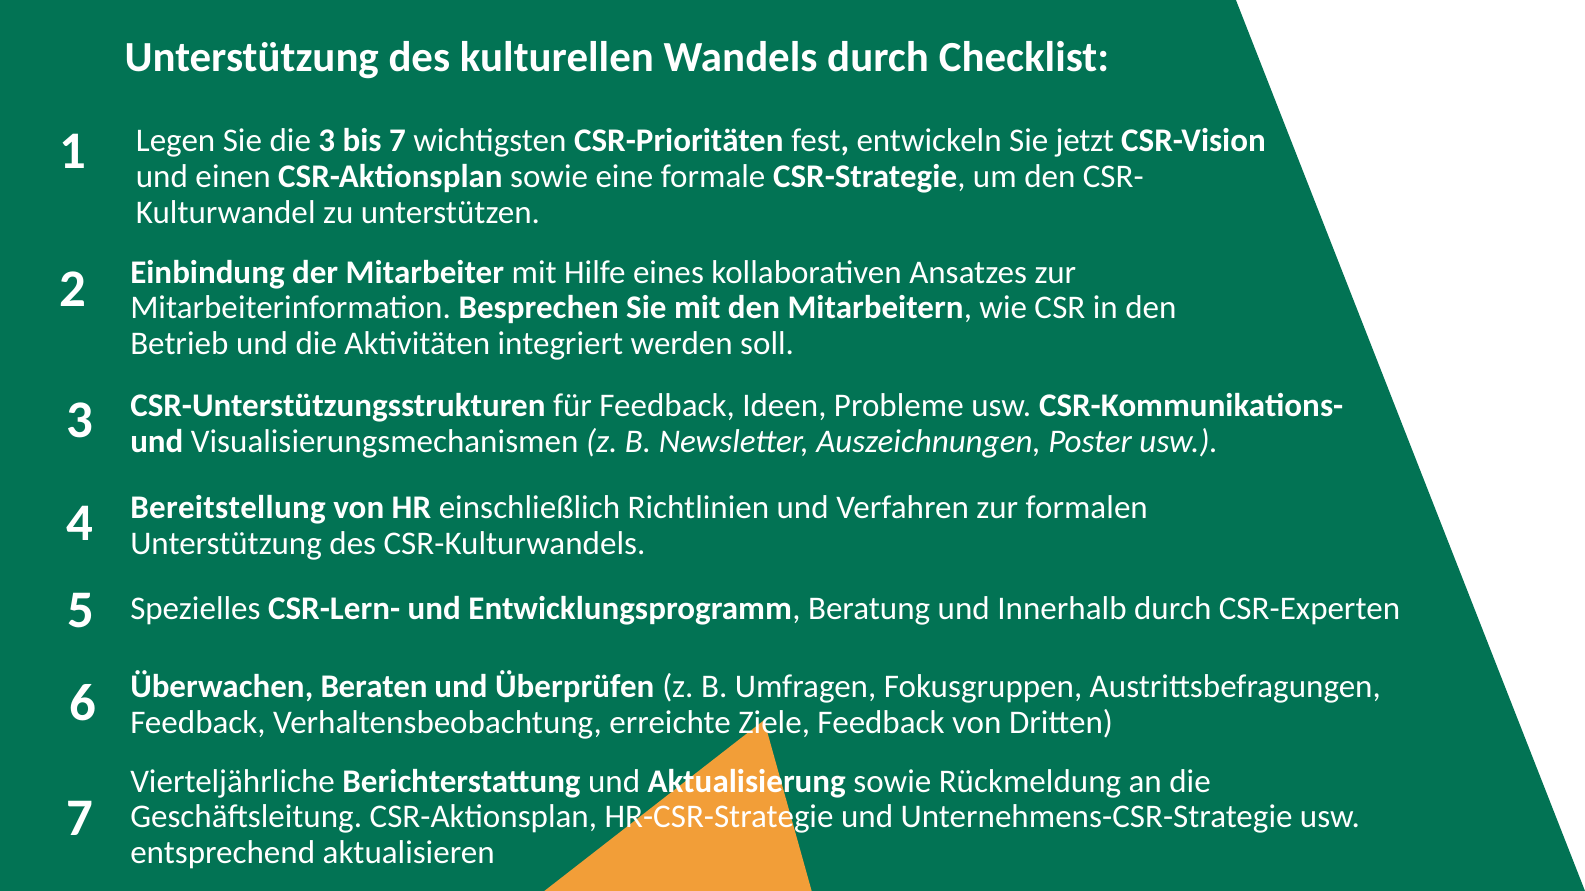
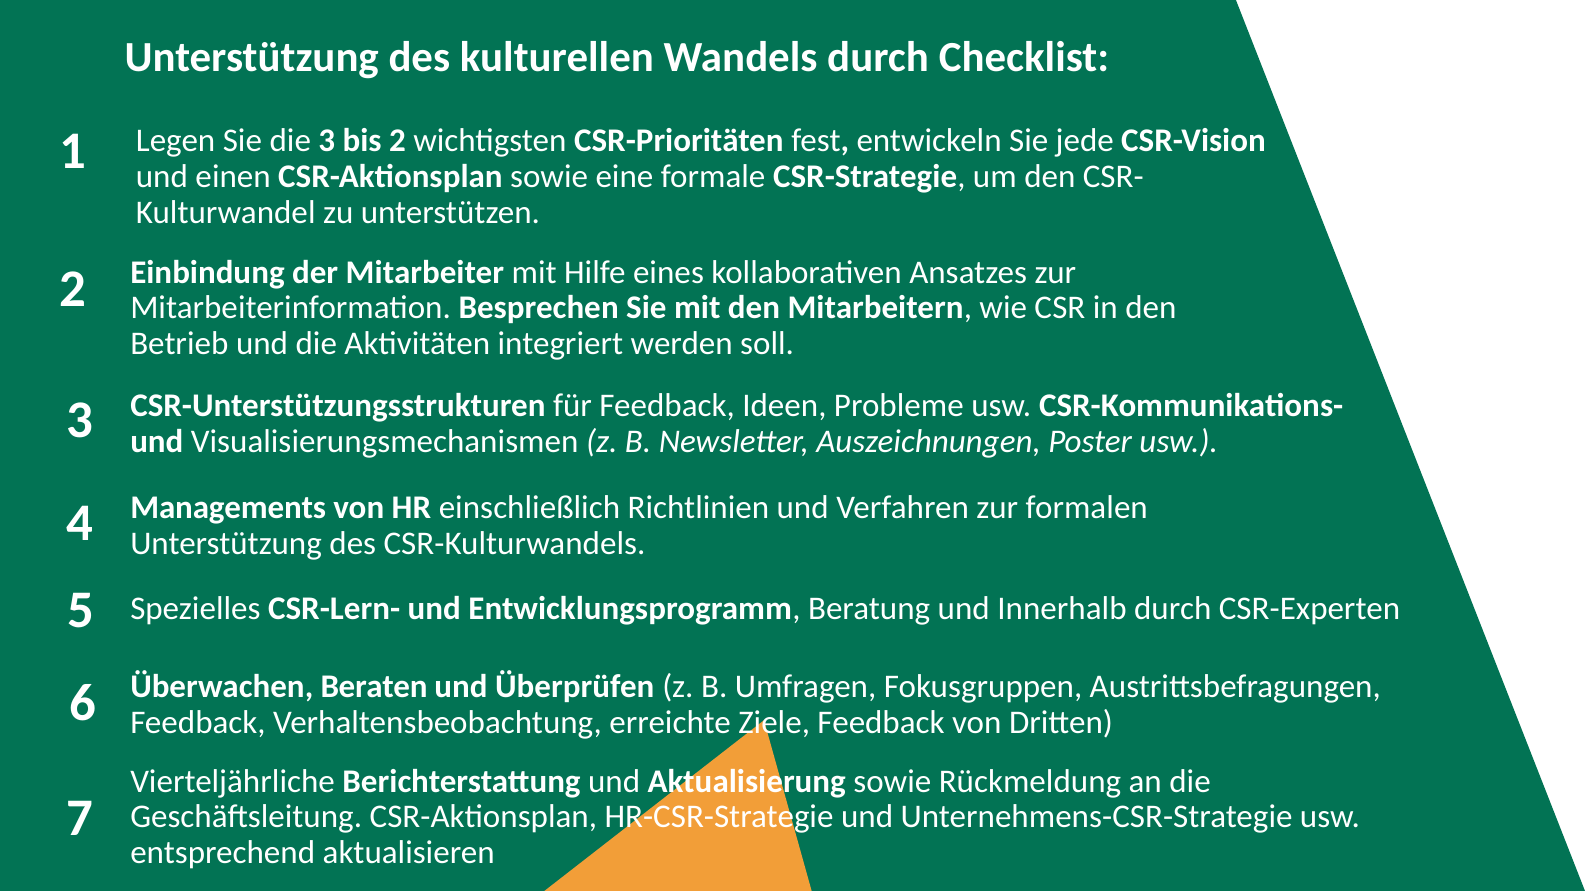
bis 7: 7 -> 2
jetzt: jetzt -> jede
Bereitstellung: Bereitstellung -> Managements
